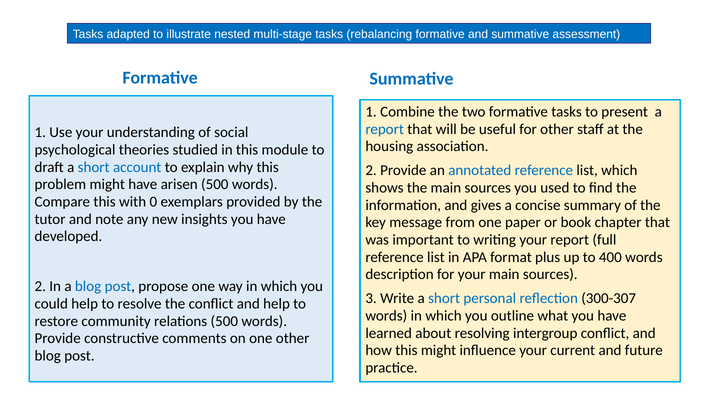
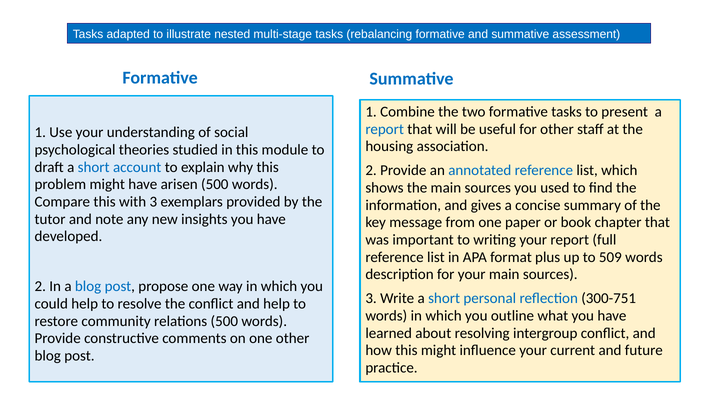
with 0: 0 -> 3
400: 400 -> 509
300-307: 300-307 -> 300-751
